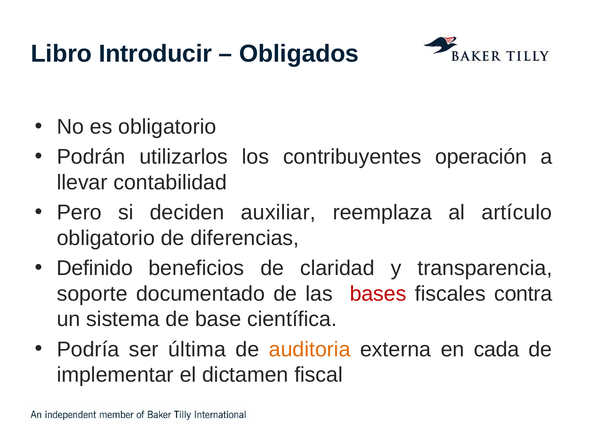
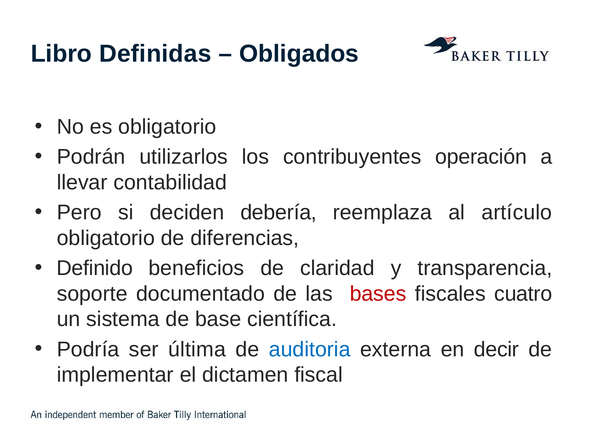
Introducir: Introducir -> Definidas
auxiliar: auxiliar -> debería
contra: contra -> cuatro
auditoria colour: orange -> blue
cada: cada -> decir
